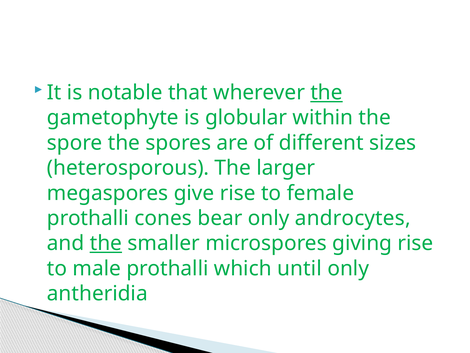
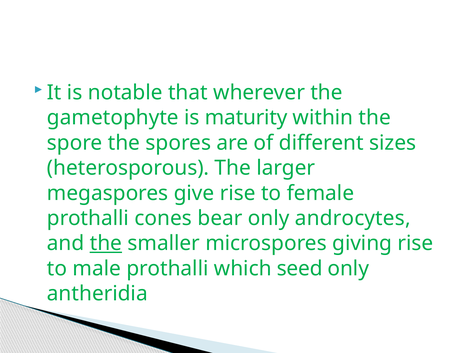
the at (327, 92) underline: present -> none
globular: globular -> maturity
until: until -> seed
